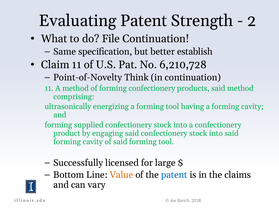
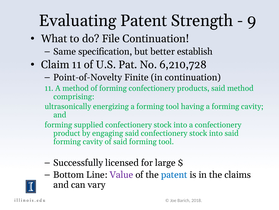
2: 2 -> 9
Think: Think -> Finite
Value colour: orange -> purple
